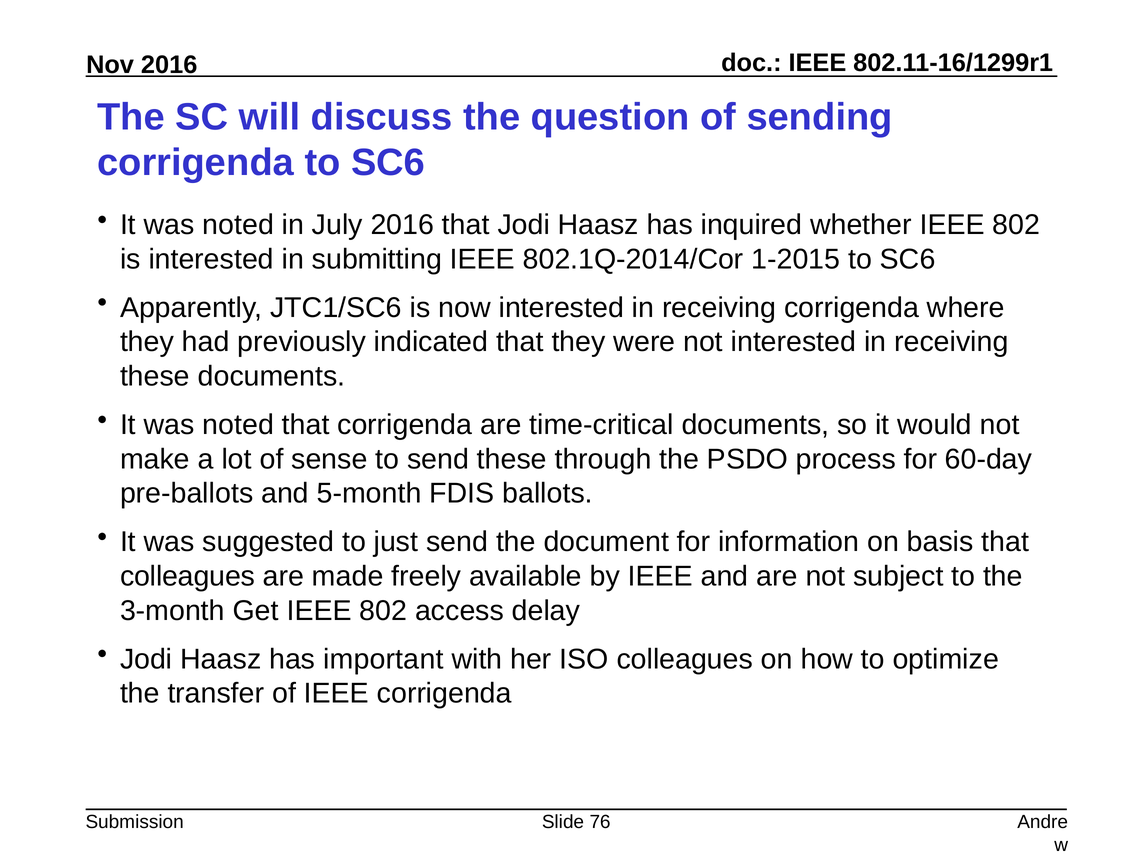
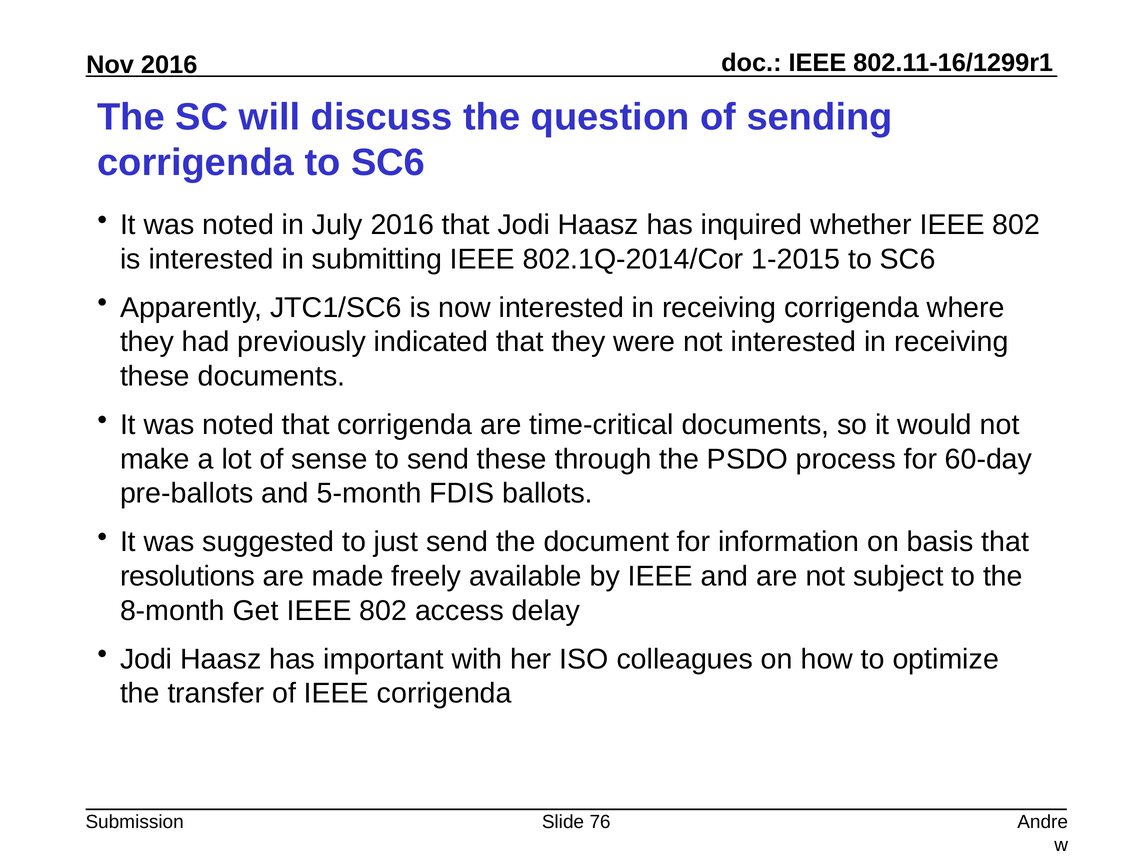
colleagues at (188, 576): colleagues -> resolutions
3-month: 3-month -> 8-month
